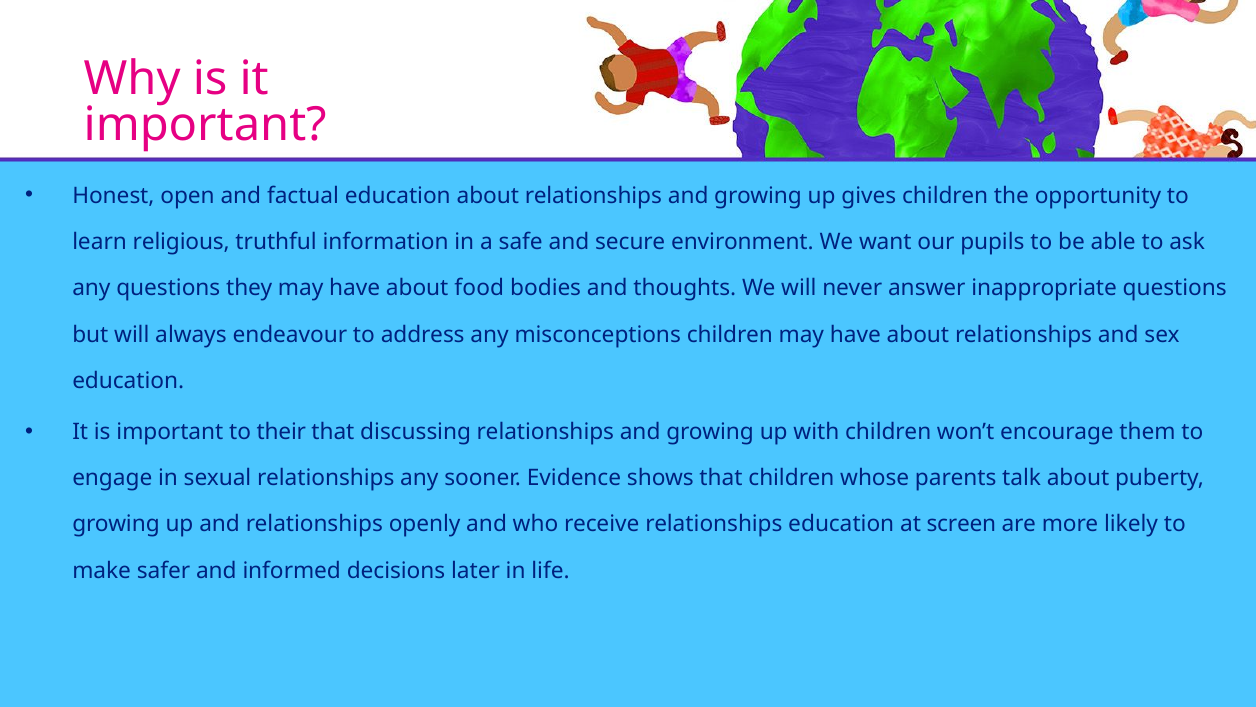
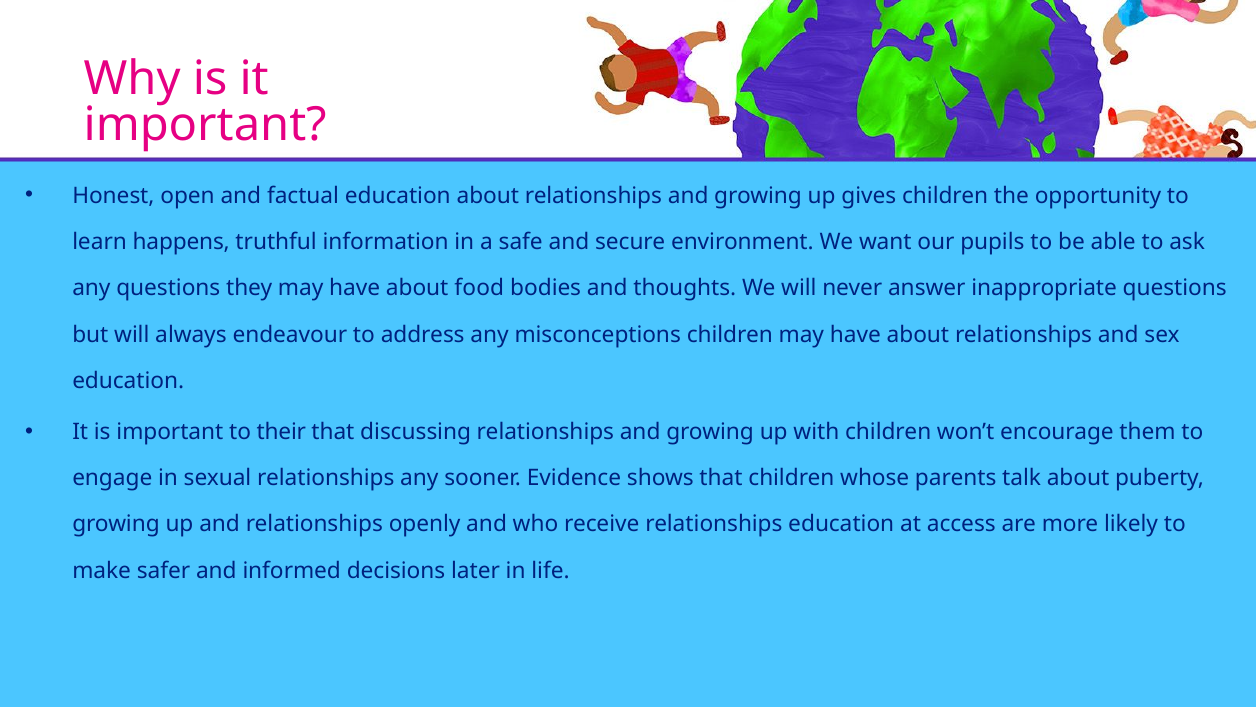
religious: religious -> happens
screen: screen -> access
